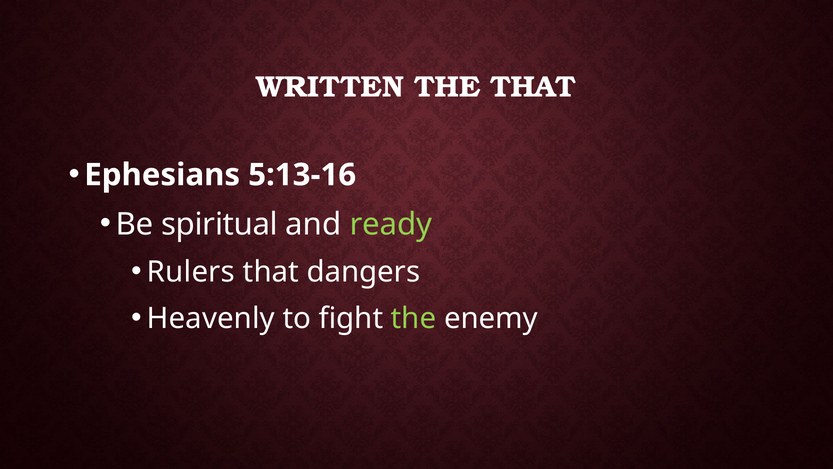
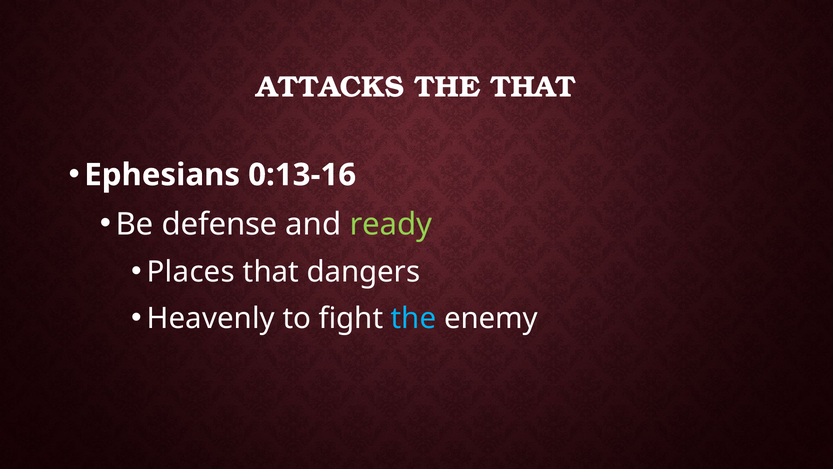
WRITTEN: WRITTEN -> ATTACKS
5:13-16: 5:13-16 -> 0:13-16
spiritual: spiritual -> defense
Rulers: Rulers -> Places
the at (414, 318) colour: light green -> light blue
